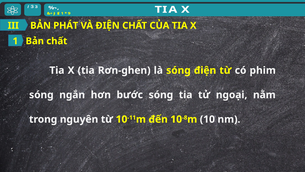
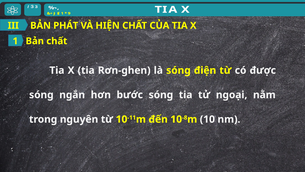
VÀ ĐIỆN: ĐIỆN -> HIỆN
phim: phim -> được
